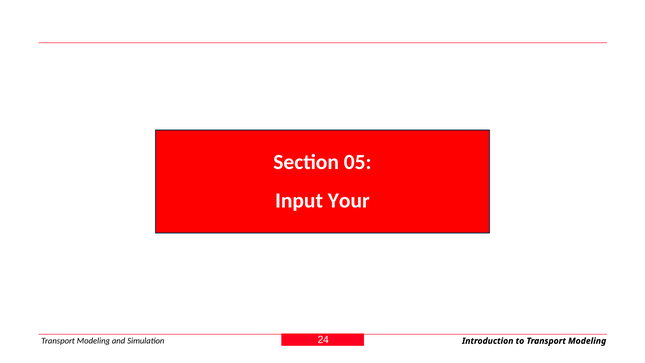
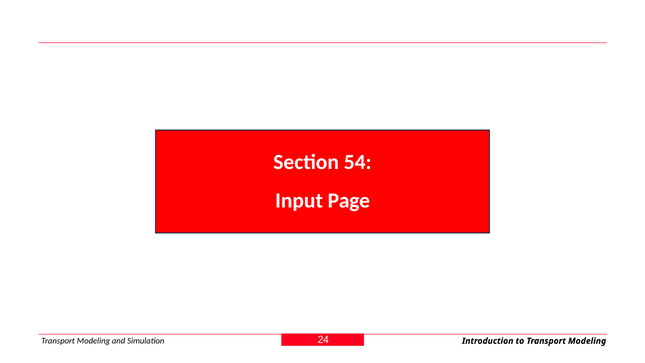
05: 05 -> 54
Your: Your -> Page
